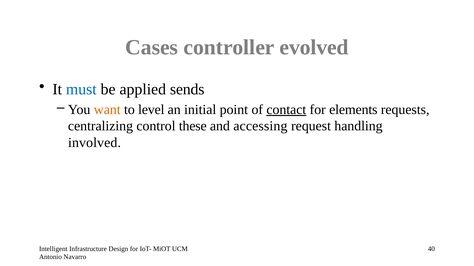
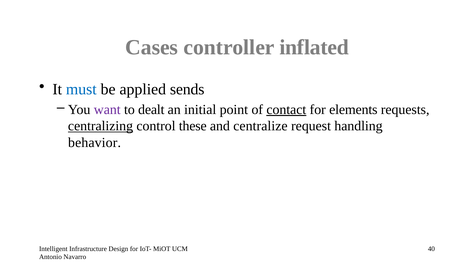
evolved: evolved -> inflated
want colour: orange -> purple
level: level -> dealt
centralizing underline: none -> present
accessing: accessing -> centralize
involved: involved -> behavior
